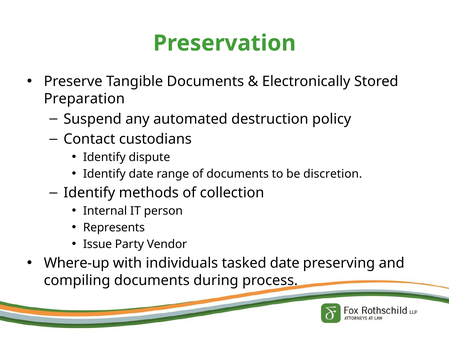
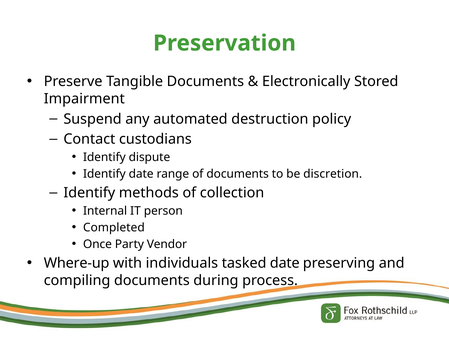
Preparation: Preparation -> Impairment
Represents: Represents -> Completed
Issue: Issue -> Once
